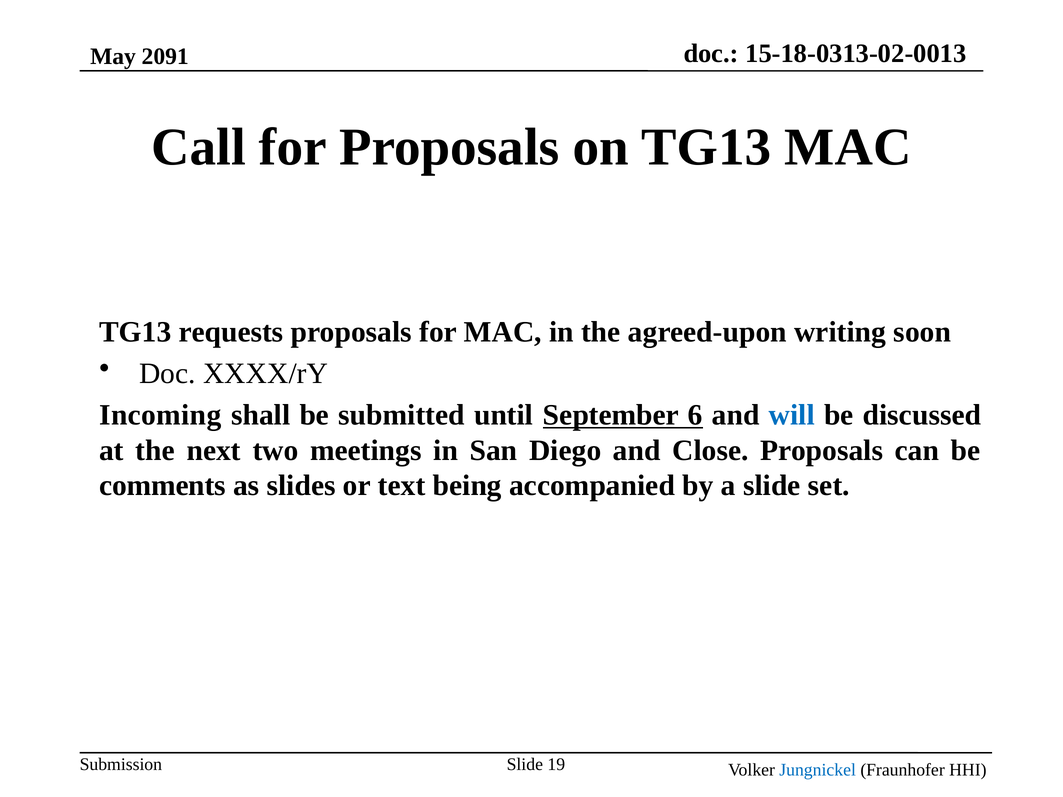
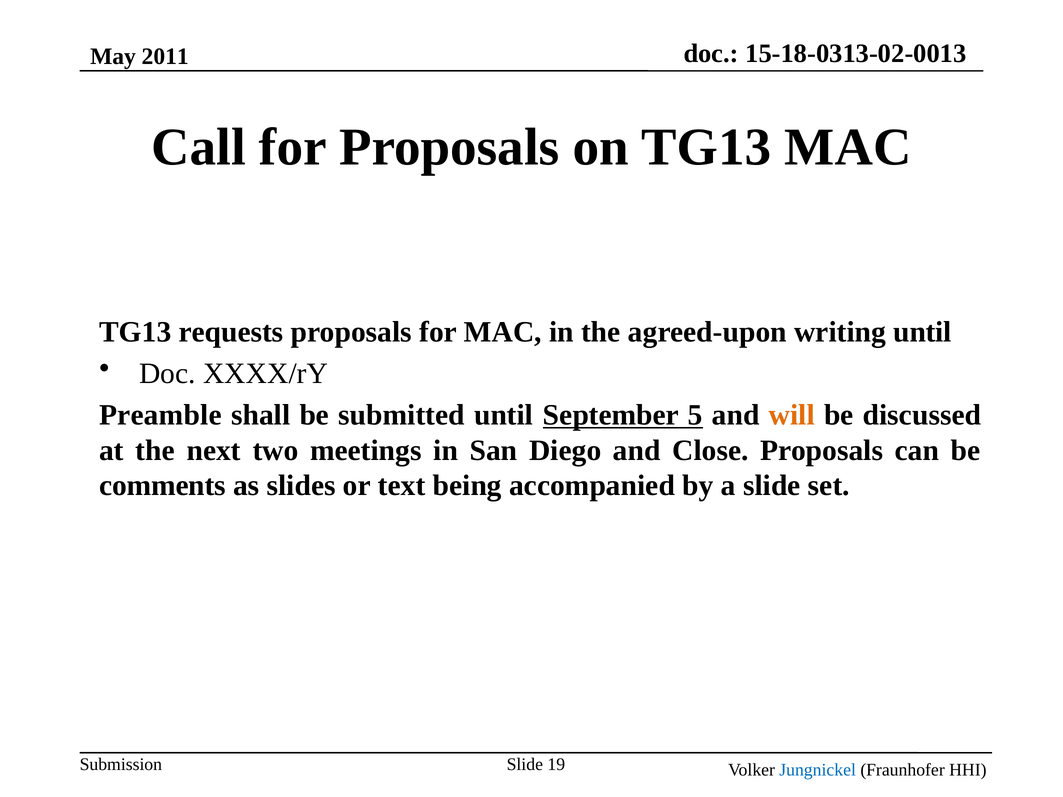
2091: 2091 -> 2011
writing soon: soon -> until
Incoming: Incoming -> Preamble
6: 6 -> 5
will colour: blue -> orange
